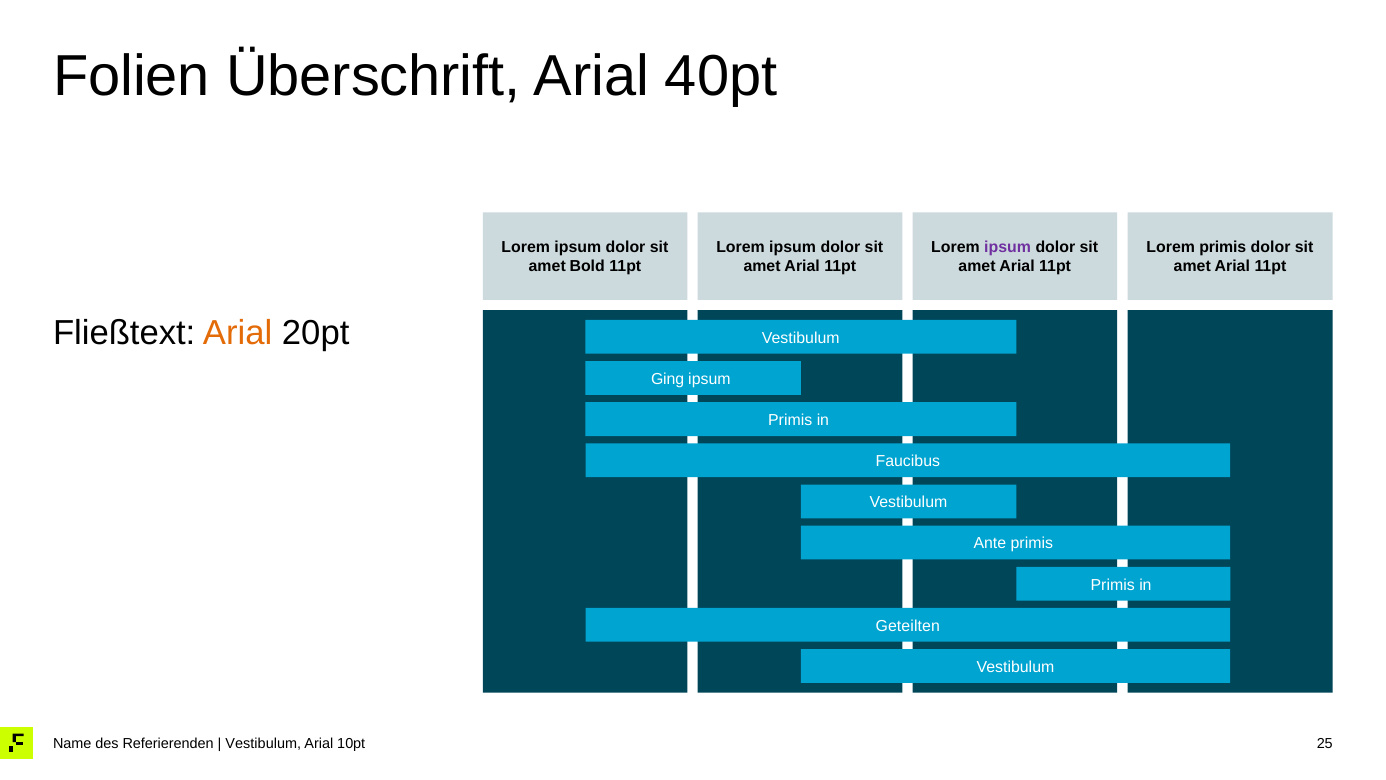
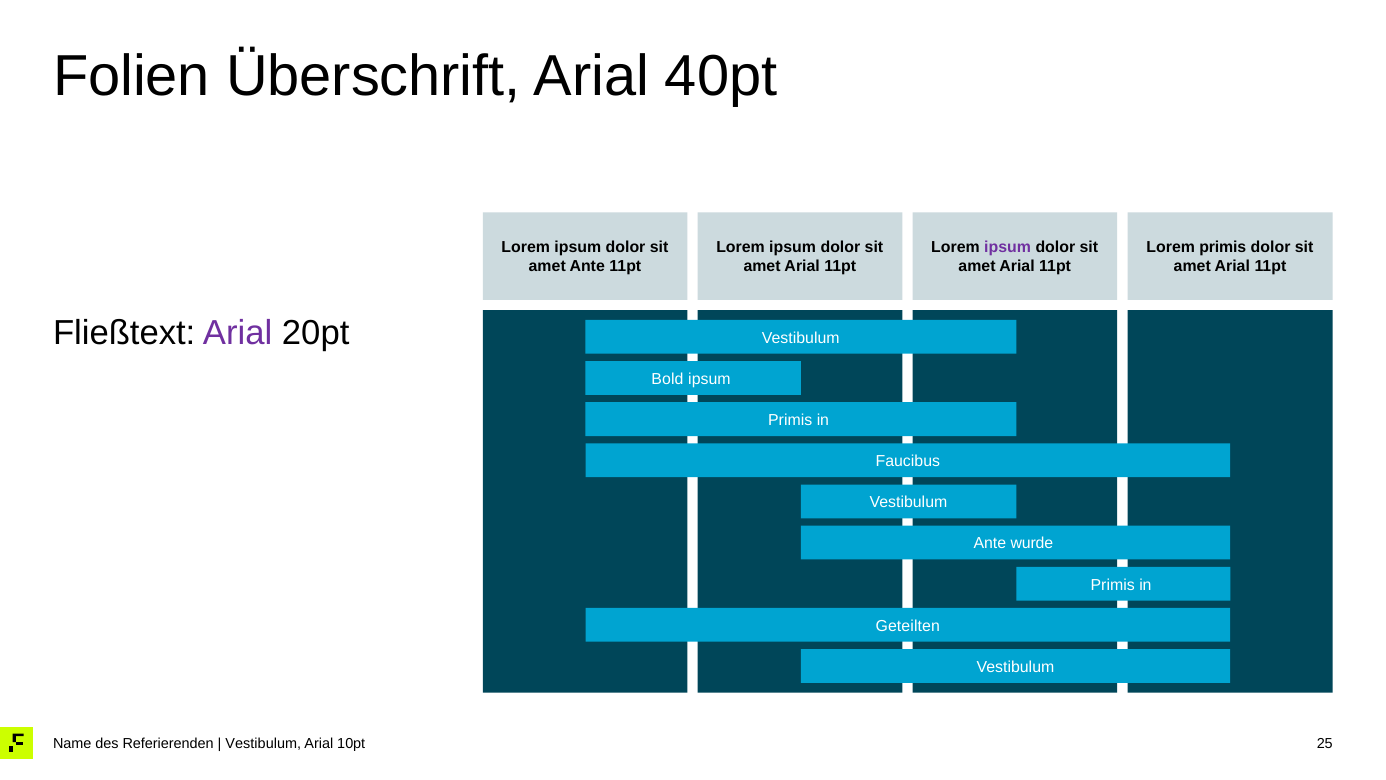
amet Bold: Bold -> Ante
Arial at (238, 333) colour: orange -> purple
Ging: Ging -> Bold
Ante primis: primis -> wurde
